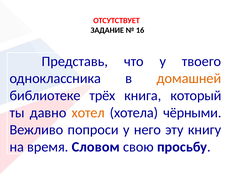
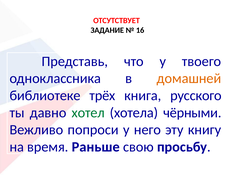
который: который -> русского
хотел colour: orange -> green
Словом: Словом -> Раньше
